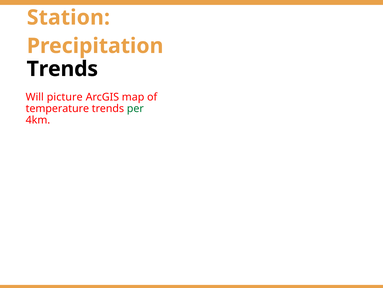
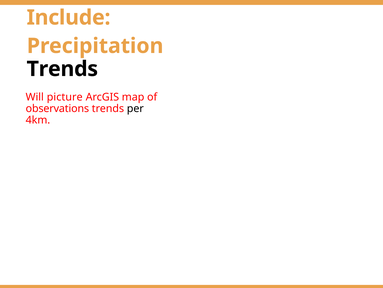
Station: Station -> Include
temperature: temperature -> observations
per colour: green -> black
